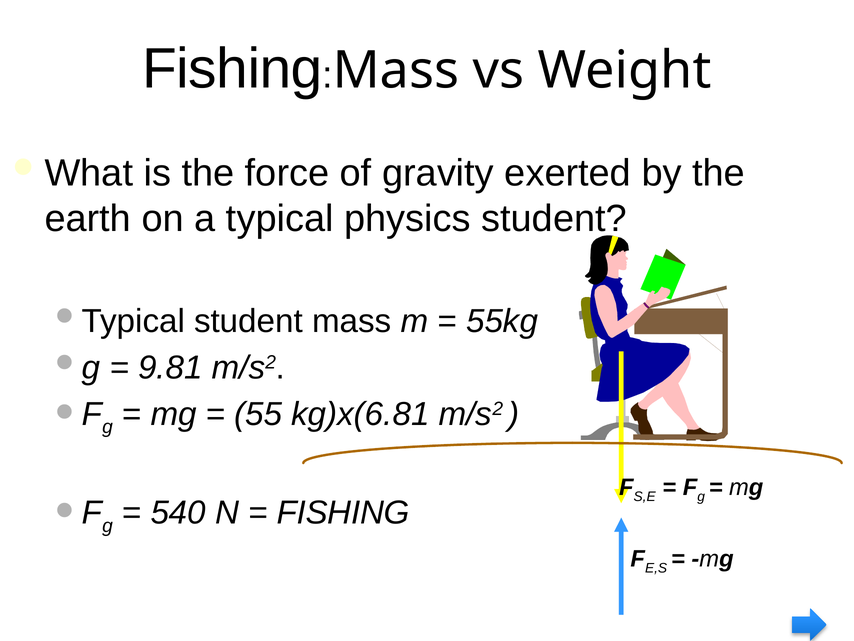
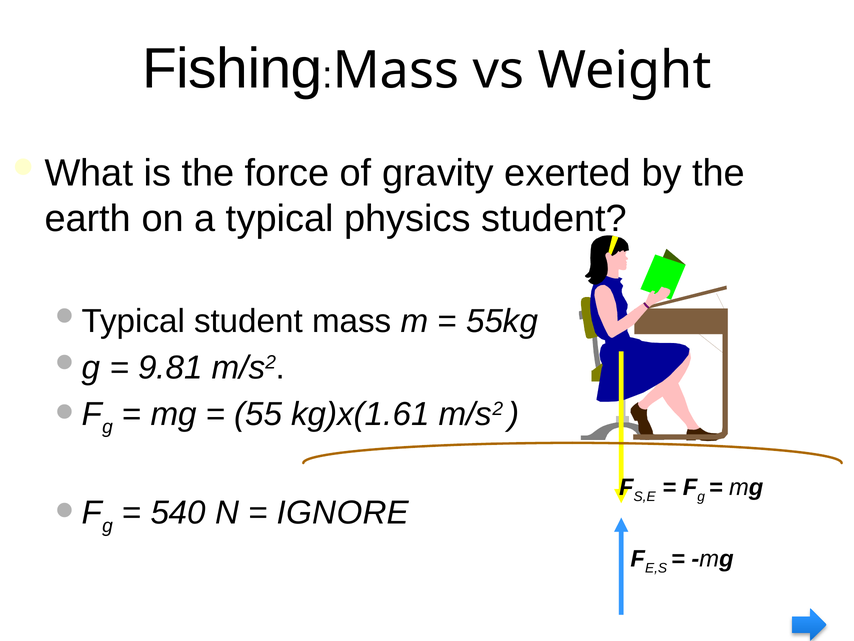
kg)x(6.81: kg)x(6.81 -> kg)x(1.61
FISHING at (343, 512): FISHING -> IGNORE
